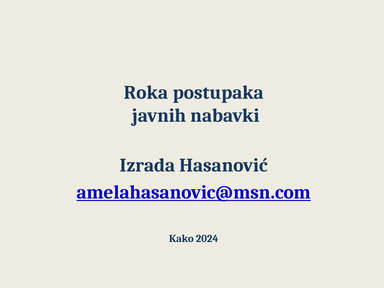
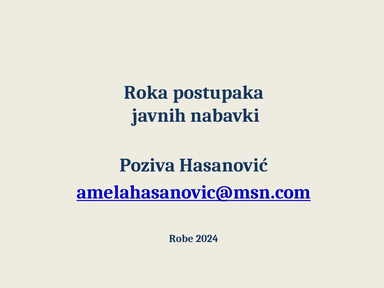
Izrada: Izrada -> Poziva
Kako: Kako -> Robe
